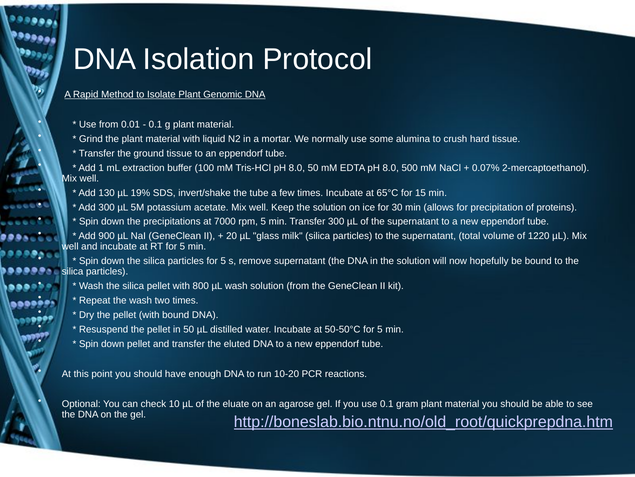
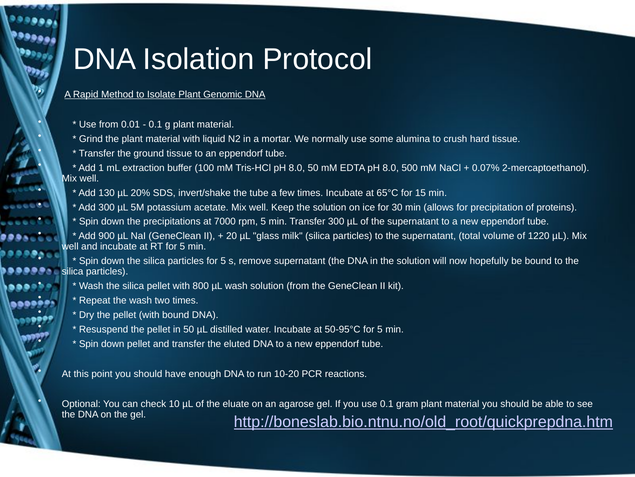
19%: 19% -> 20%
50-50°C: 50-50°C -> 50-95°C
